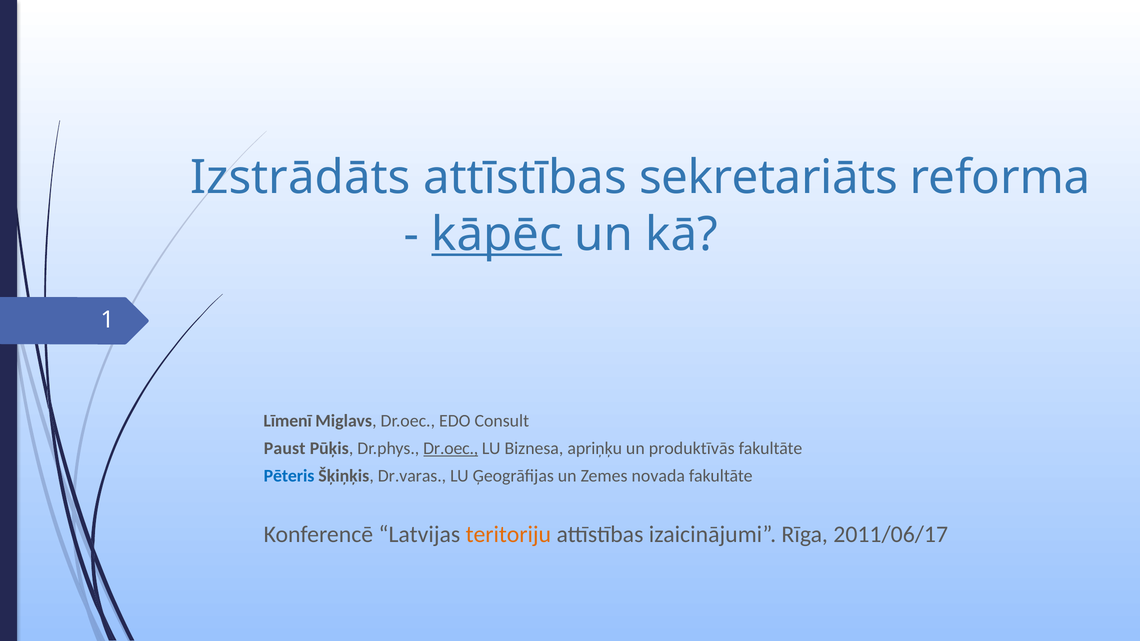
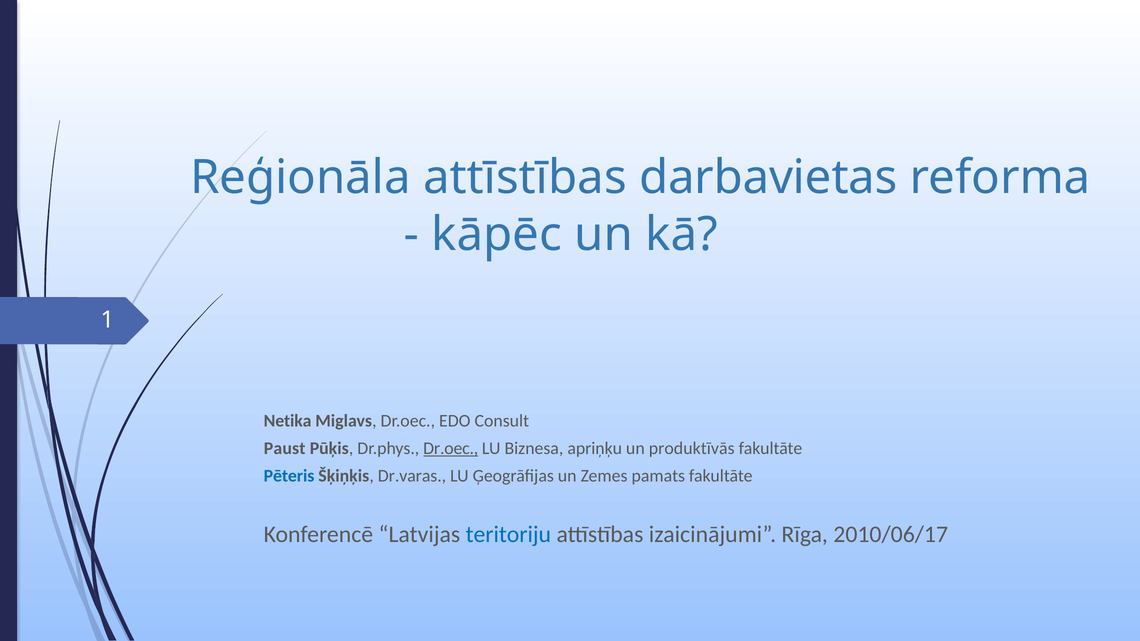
Izstrādāts: Izstrādāts -> Reģionāla
sekretariāts: sekretariāts -> darbavietas
kāpēc underline: present -> none
Līmenī: Līmenī -> Netika
novada: novada -> pamats
teritoriju colour: orange -> blue
2011/06/17: 2011/06/17 -> 2010/06/17
